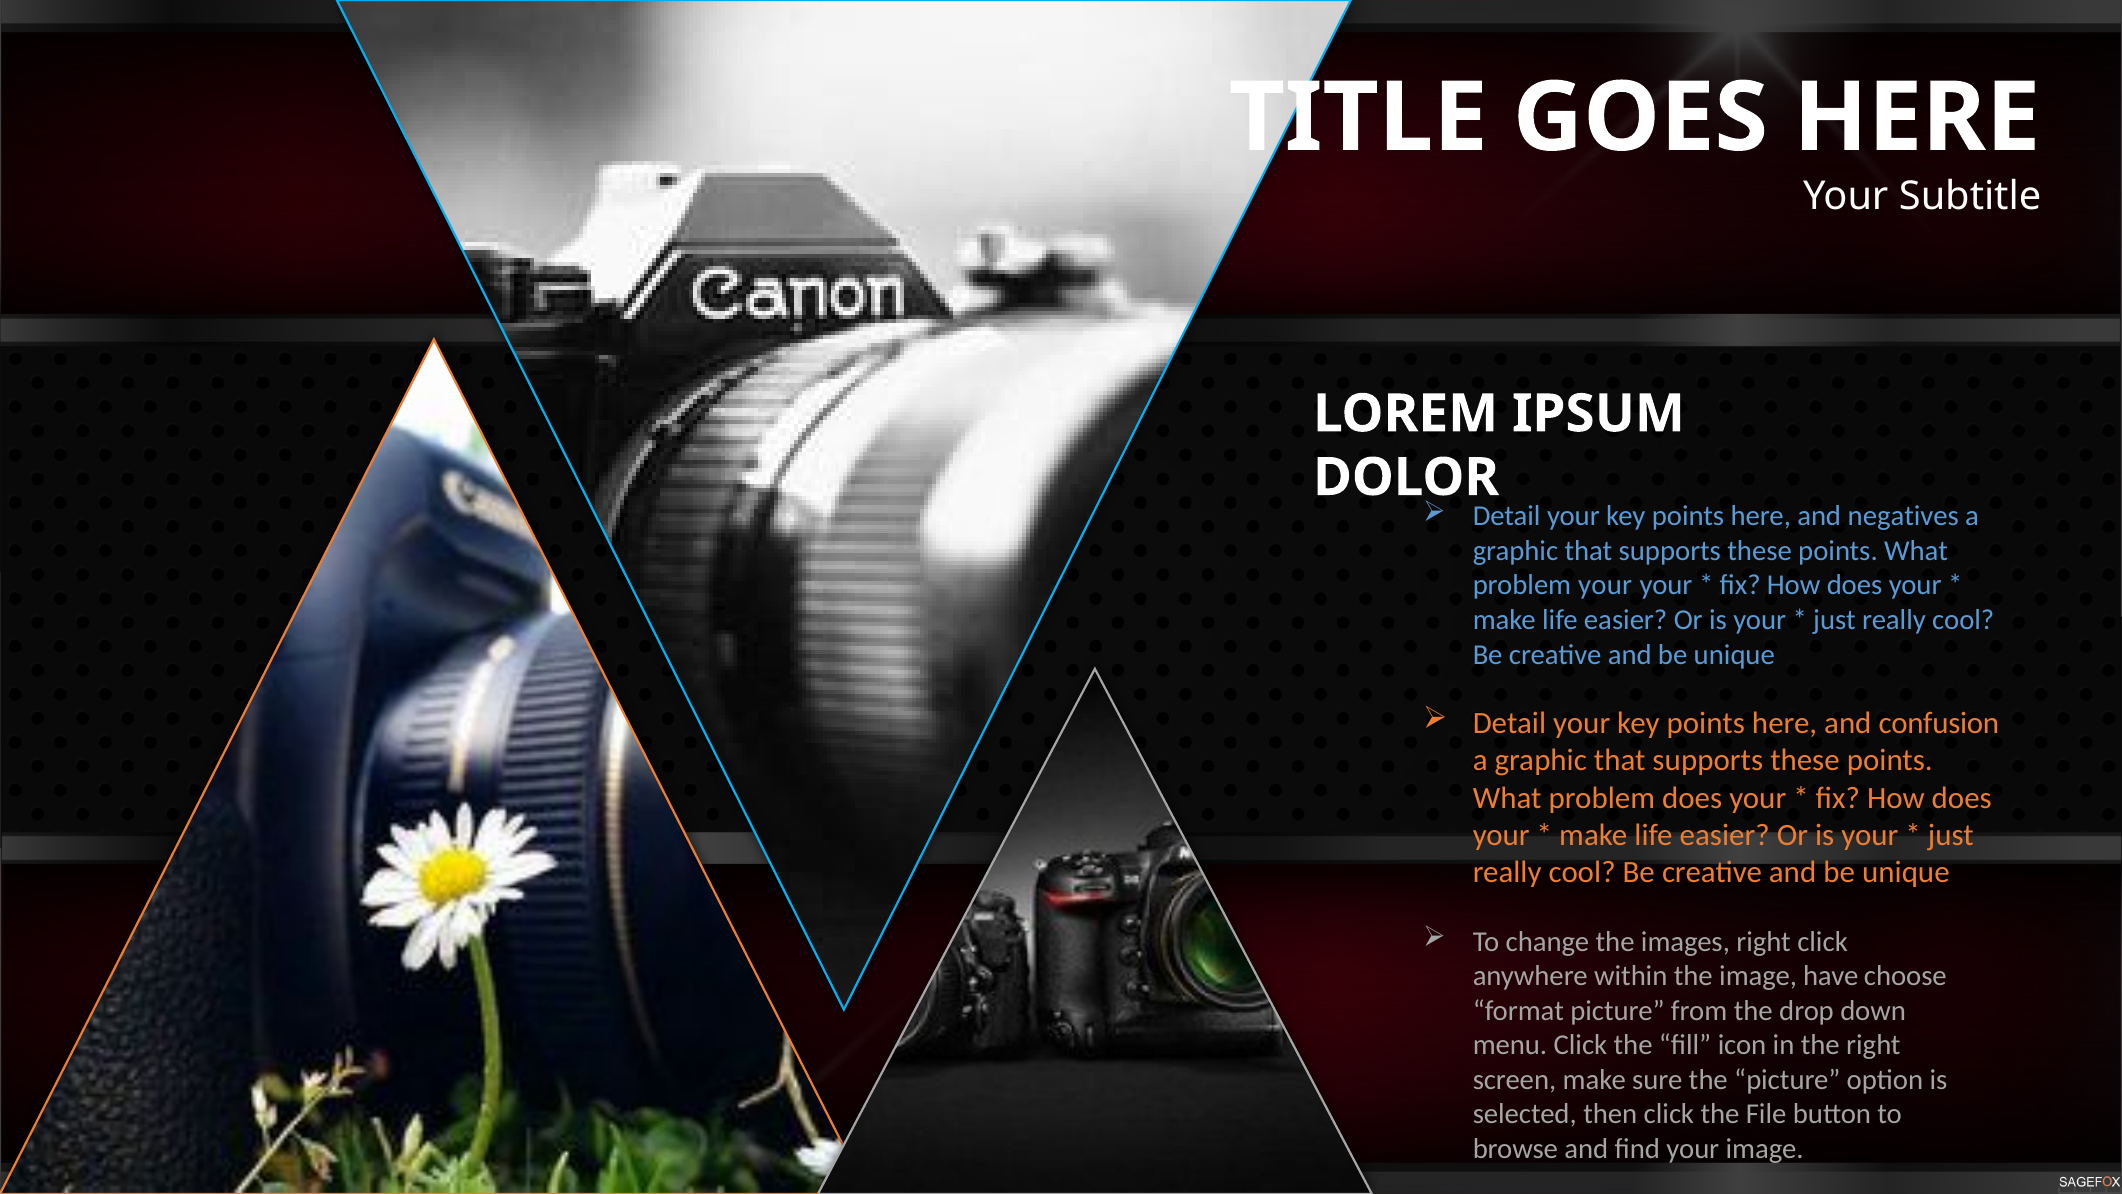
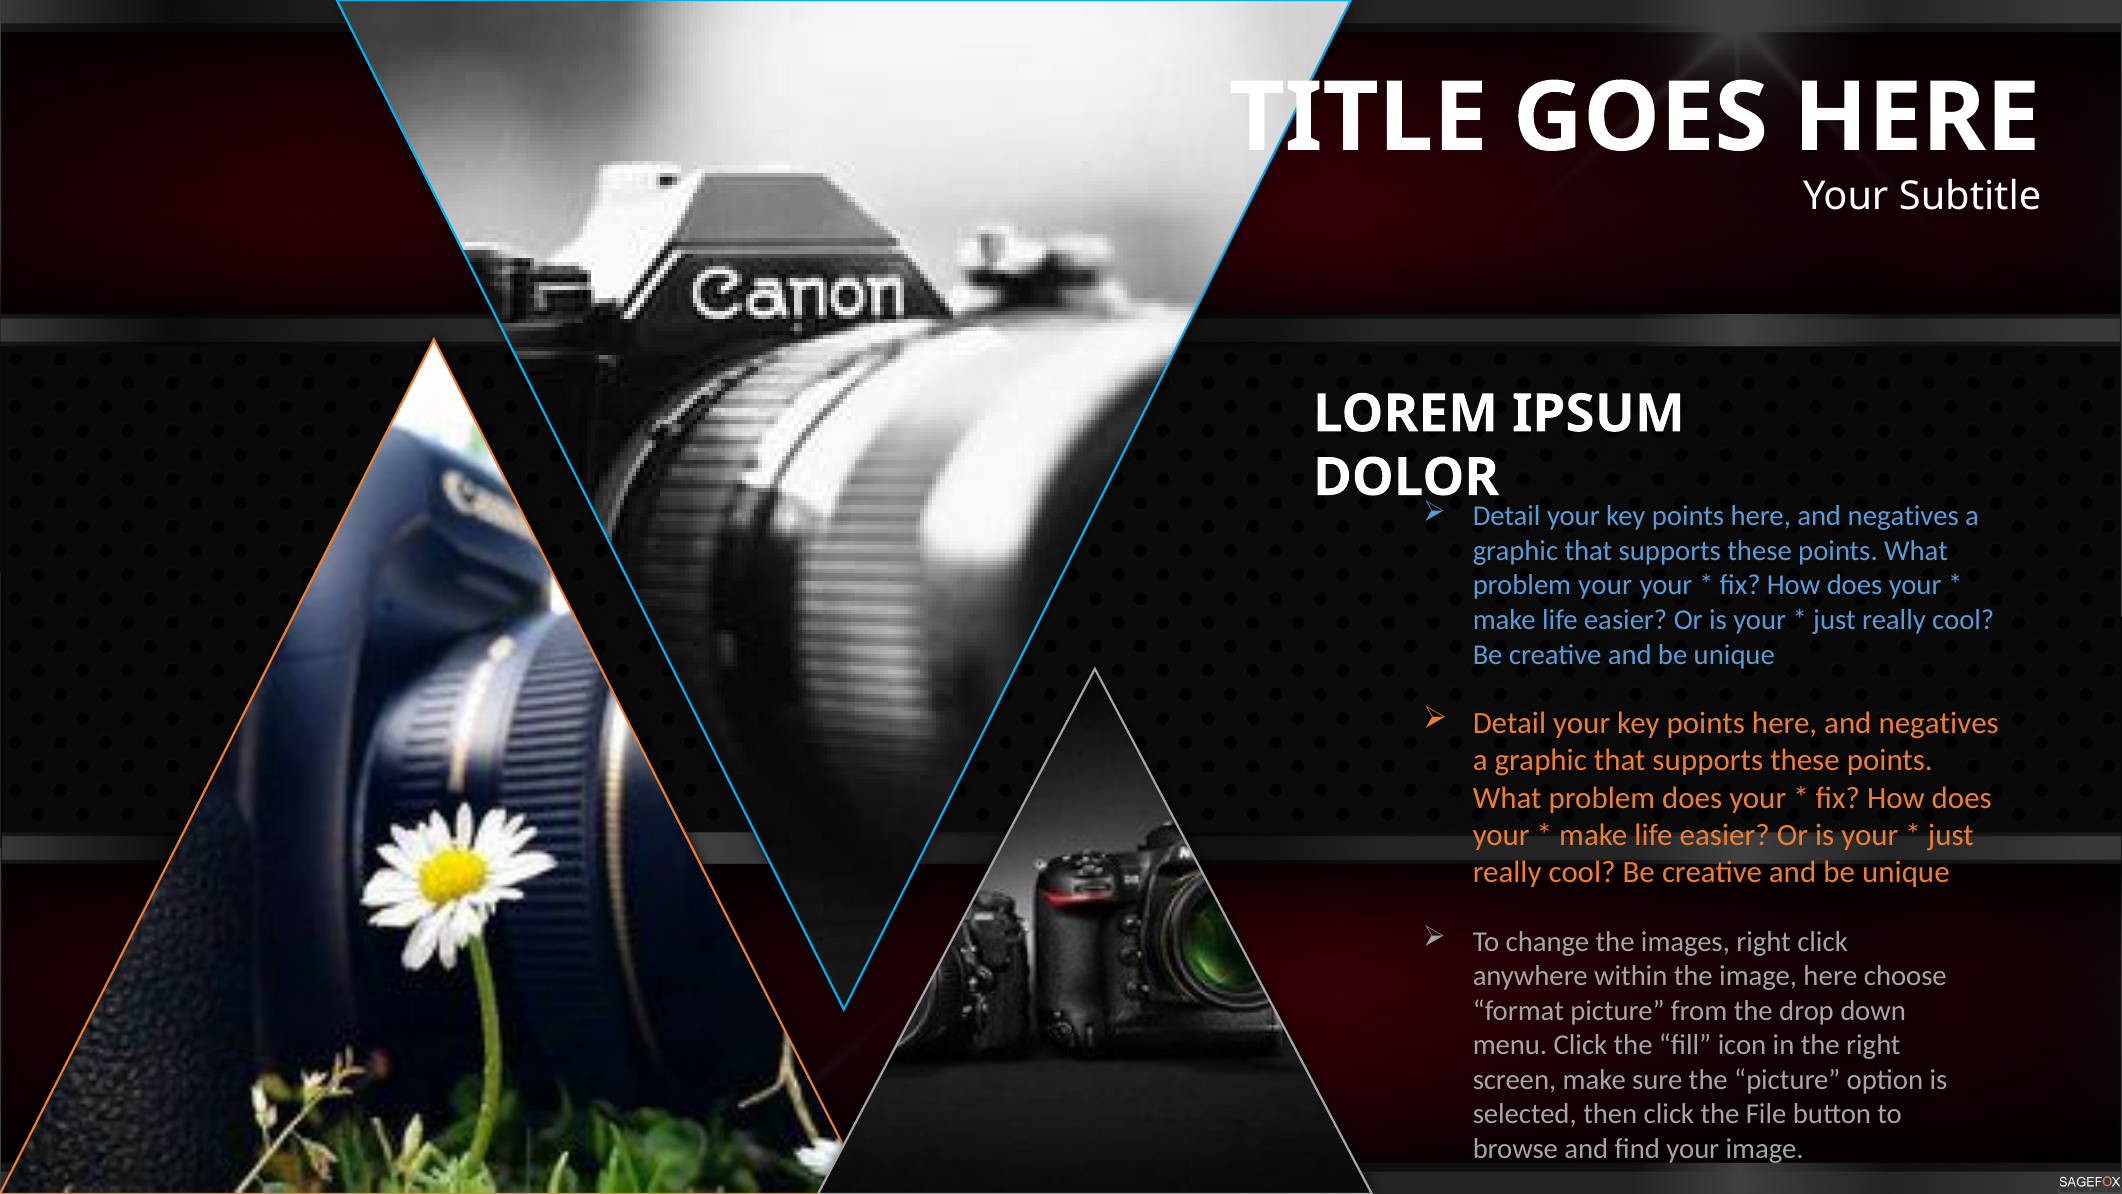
confusion at (1939, 723): confusion -> negatives
image have: have -> here
